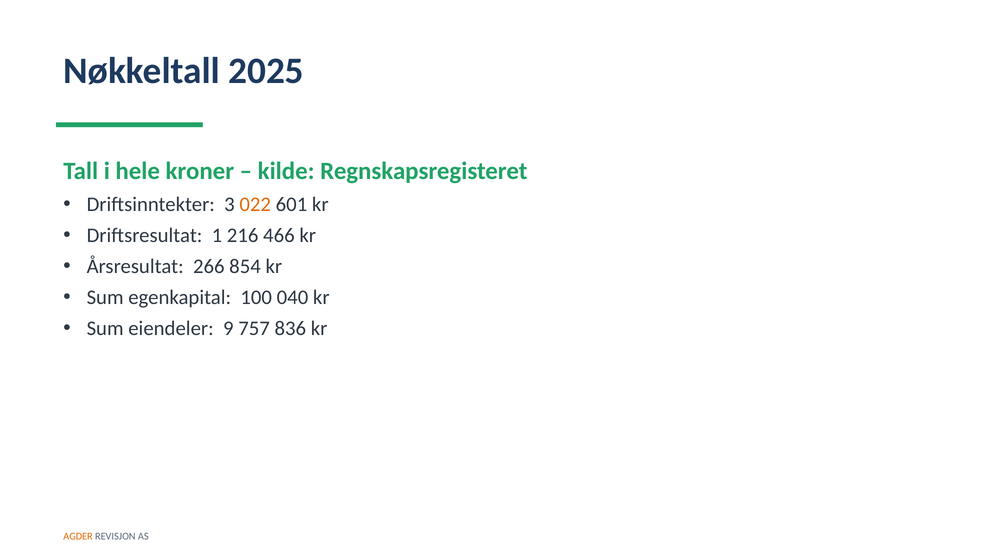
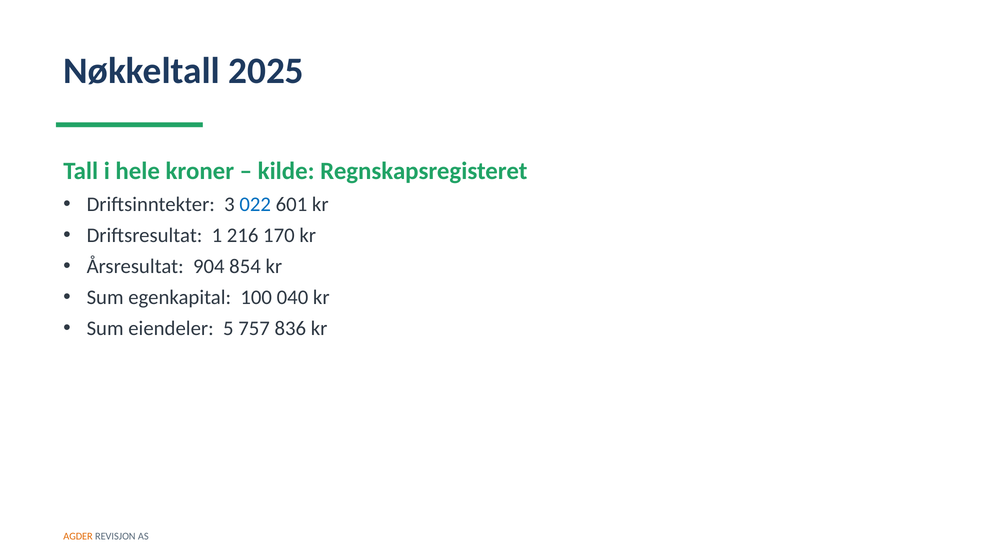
022 colour: orange -> blue
466: 466 -> 170
266: 266 -> 904
9: 9 -> 5
